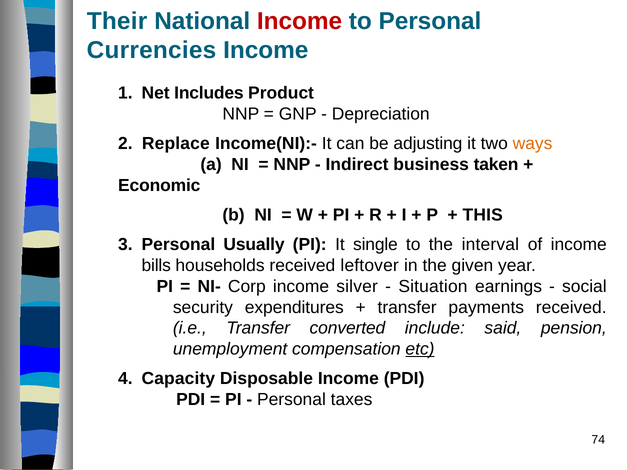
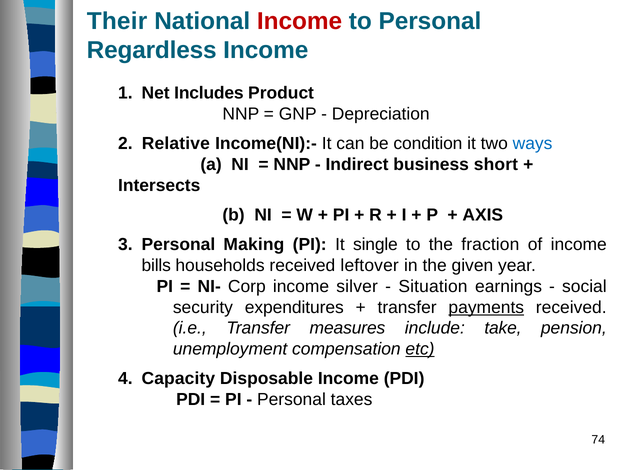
Currencies: Currencies -> Regardless
Replace: Replace -> Relative
adjusting: adjusting -> condition
ways colour: orange -> blue
taken: taken -> short
Economic: Economic -> Intersects
THIS: THIS -> AXIS
Usually: Usually -> Making
interval: interval -> fraction
payments underline: none -> present
converted: converted -> measures
said: said -> take
